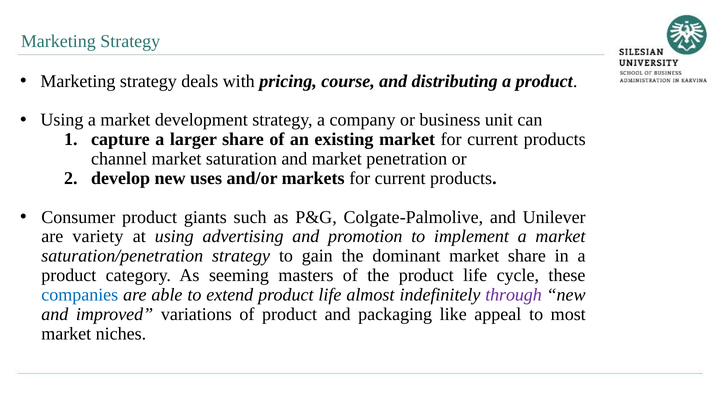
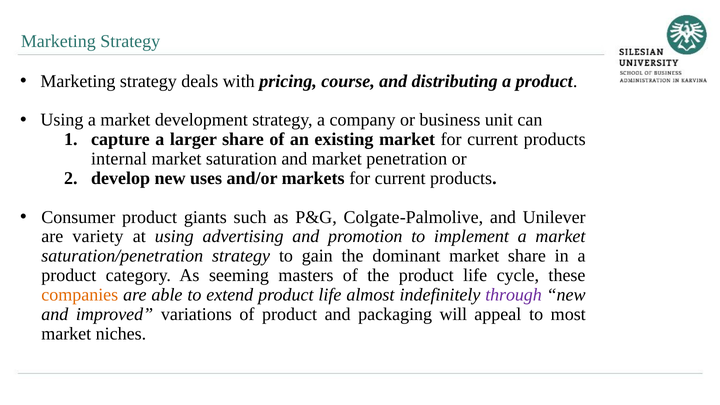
channel: channel -> internal
companies colour: blue -> orange
like: like -> will
